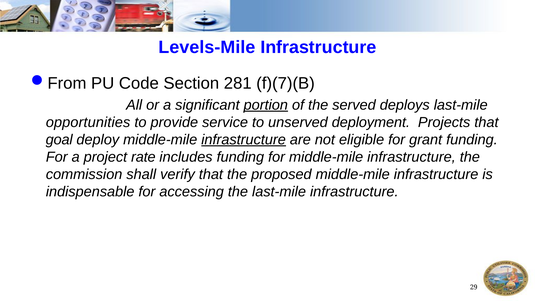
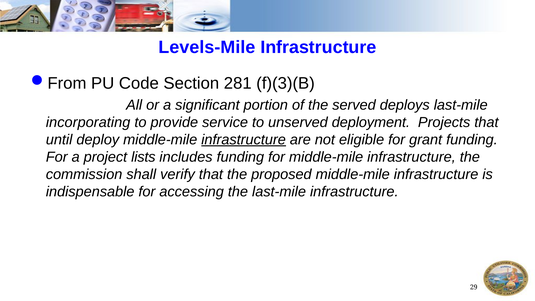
f)(7)(B: f)(7)(B -> f)(3)(B
portion underline: present -> none
opportunities: opportunities -> incorporating
goal: goal -> until
rate: rate -> lists
